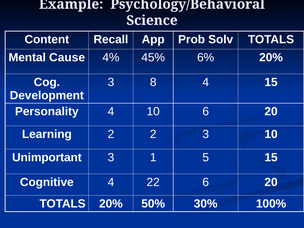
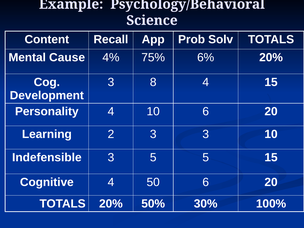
45%: 45% -> 75%
2 2: 2 -> 3
Unimportant: Unimportant -> Indefensible
3 1: 1 -> 5
22: 22 -> 50
